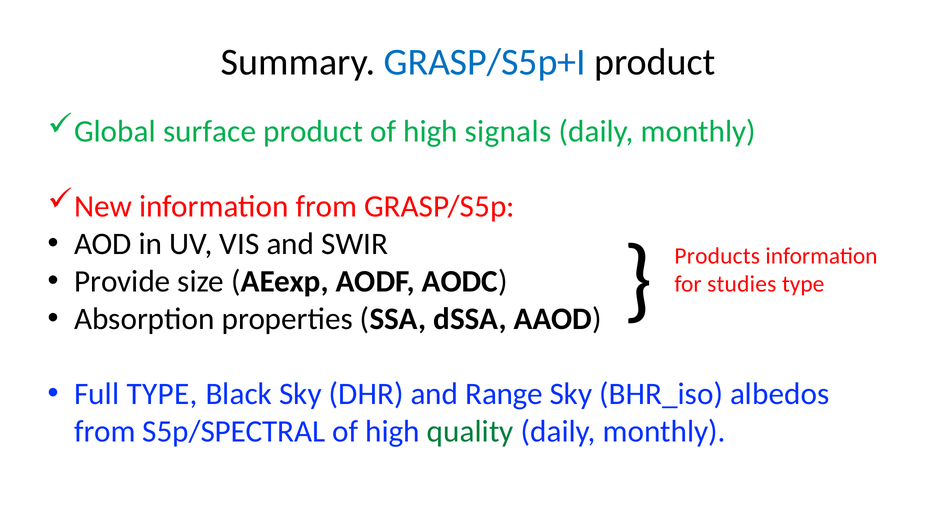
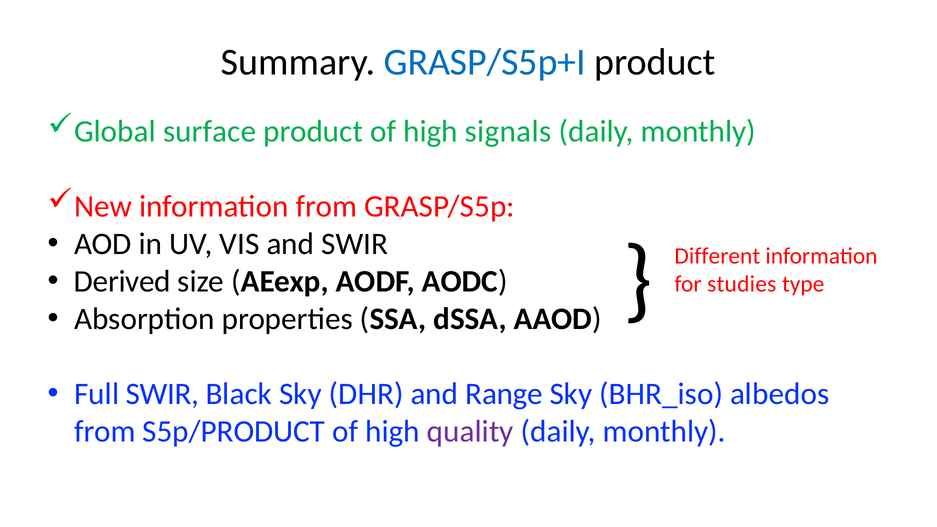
Products: Products -> Different
Provide: Provide -> Derived
Full TYPE: TYPE -> SWIR
S5p/SPECTRAL: S5p/SPECTRAL -> S5p/PRODUCT
quality colour: green -> purple
